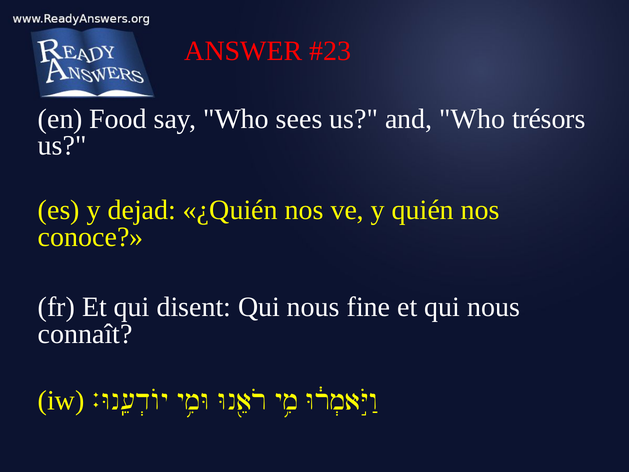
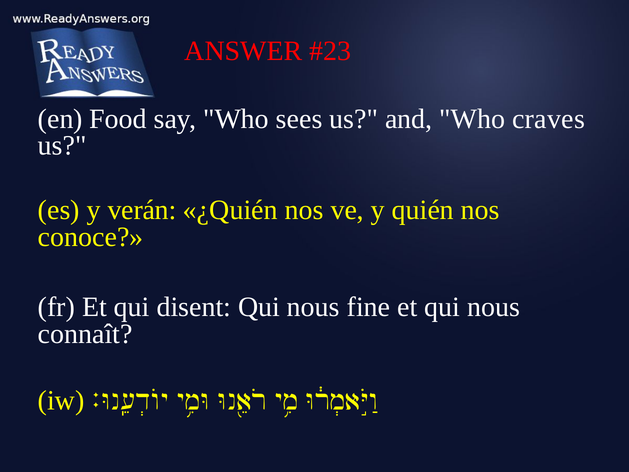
trésors: trésors -> craves
dejad: dejad -> verán
